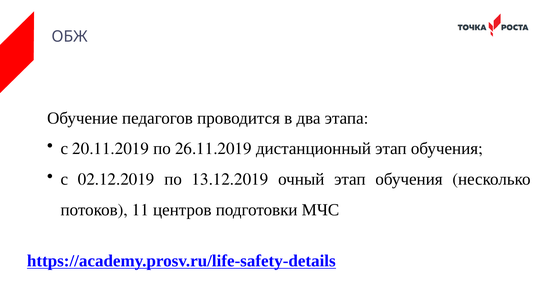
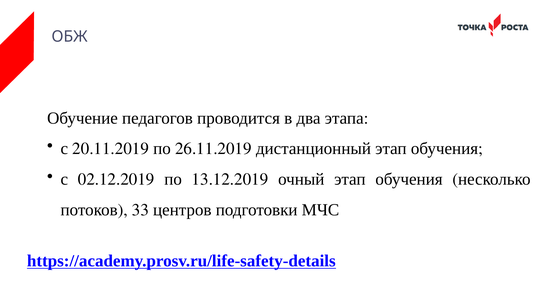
11: 11 -> 33
